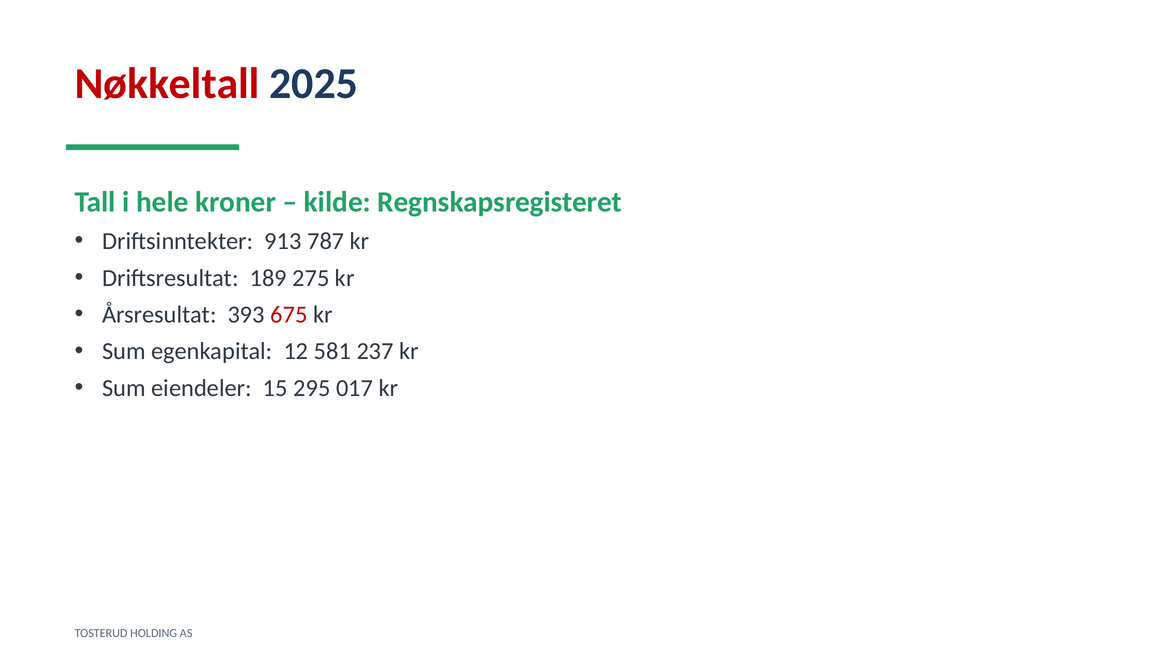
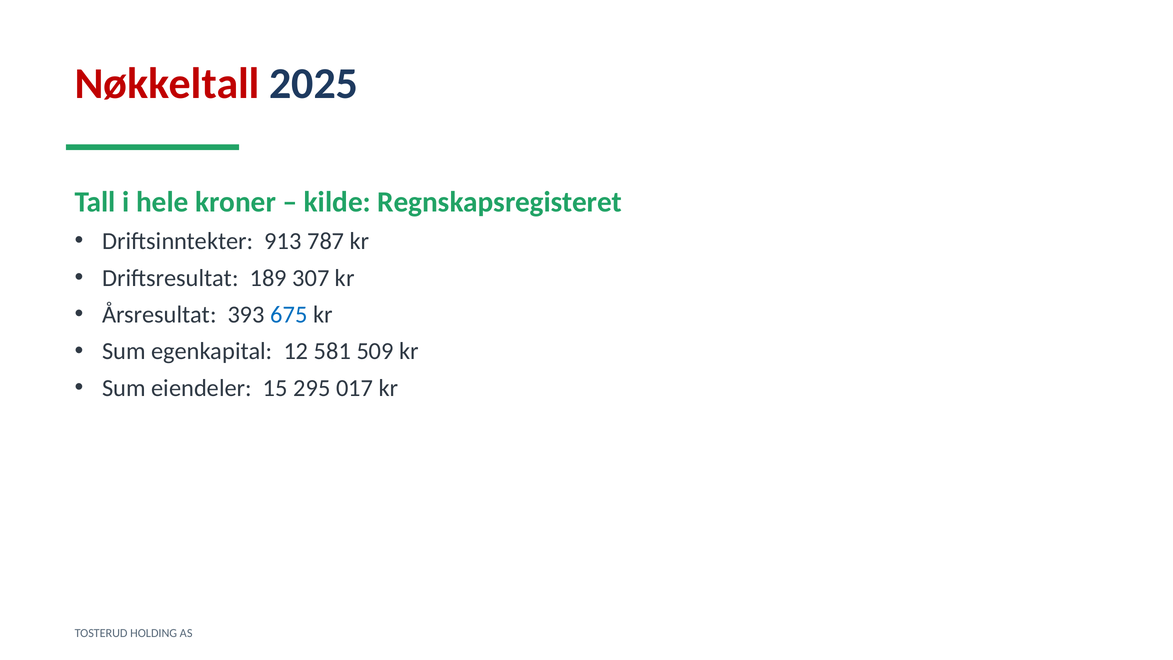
275: 275 -> 307
675 colour: red -> blue
237: 237 -> 509
